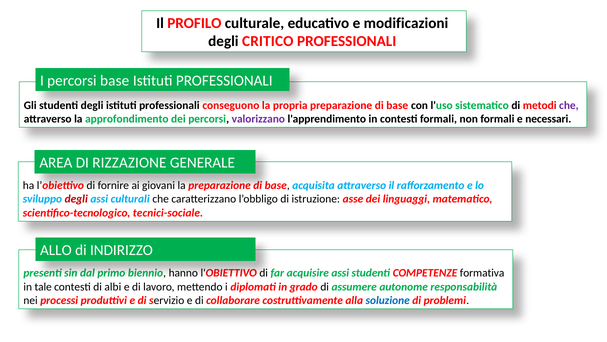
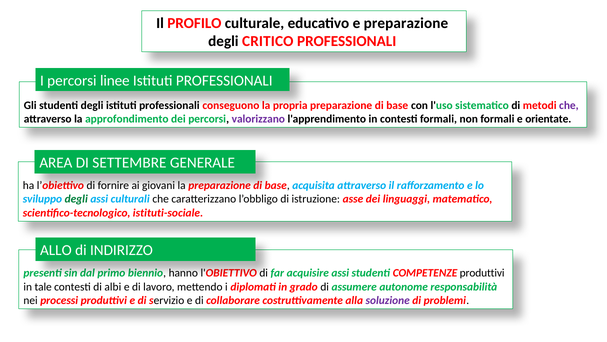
e modificazioni: modificazioni -> preparazione
percorsi base: base -> linee
necessari: necessari -> orientate
RIZZAZIONE: RIZZAZIONE -> SETTEMBRE
degli at (76, 199) colour: red -> green
tecnici-sociale: tecnici-sociale -> istituti-sociale
COMPETENZE formativa: formativa -> produttivi
soluzione colour: blue -> purple
